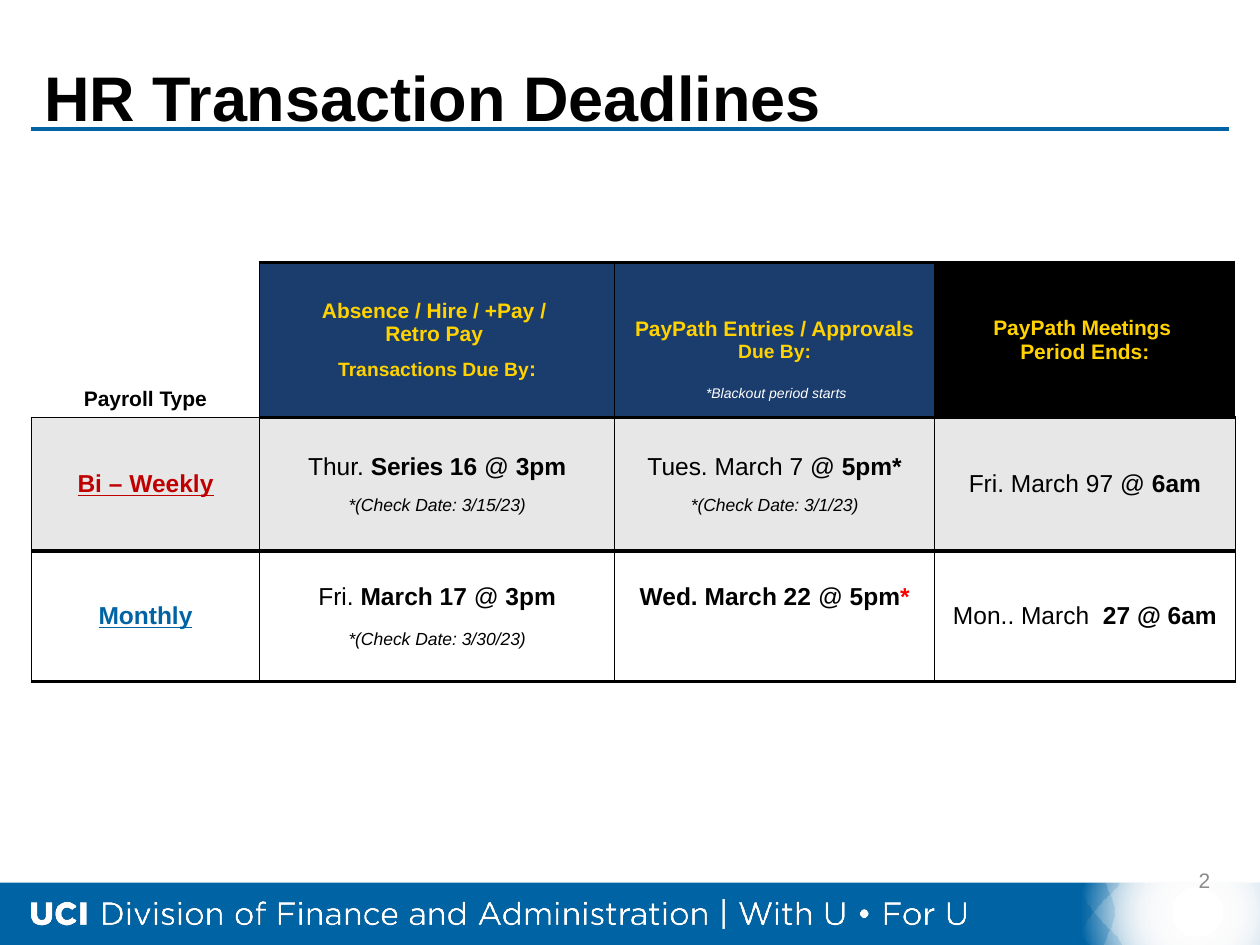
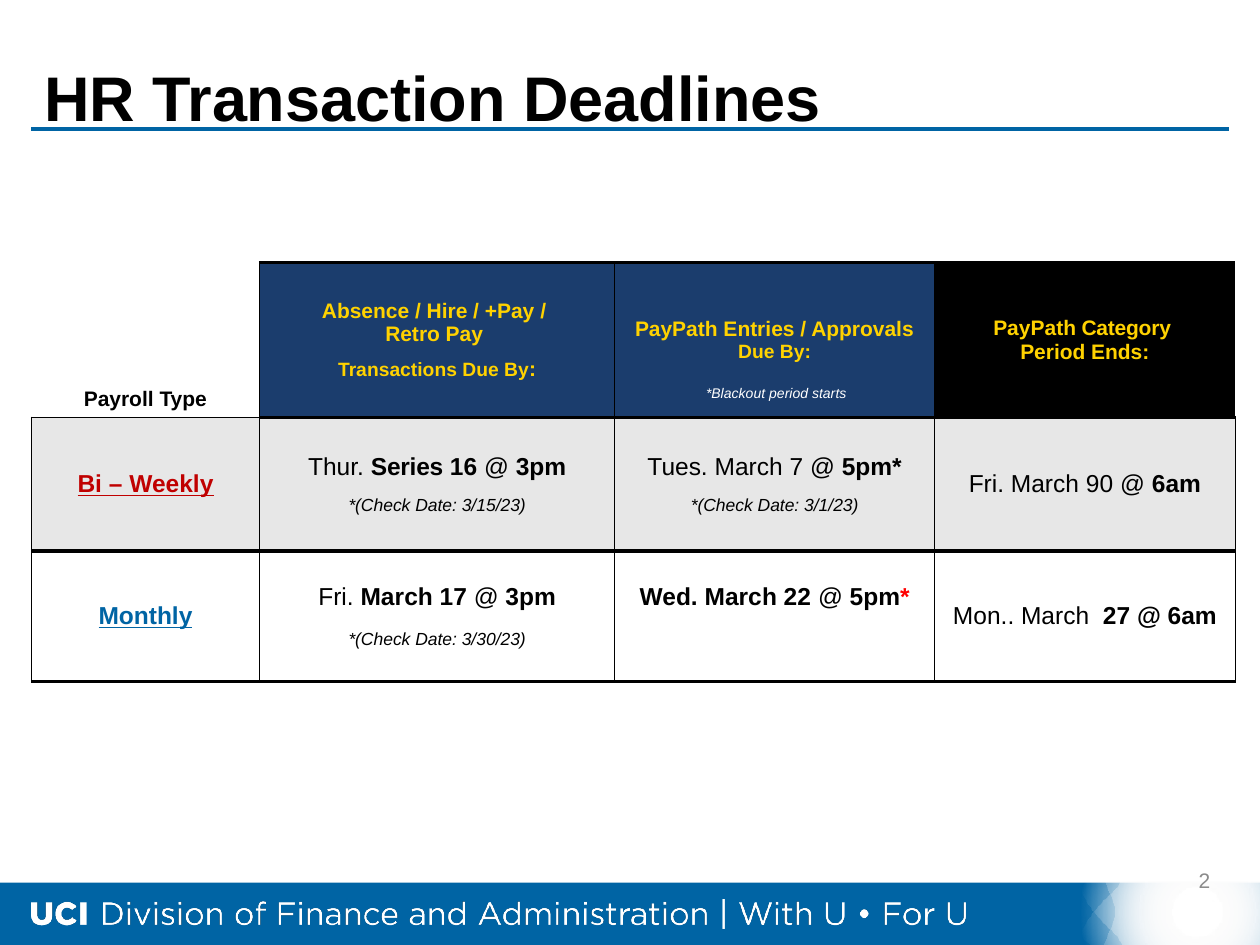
Meetings: Meetings -> Category
97: 97 -> 90
